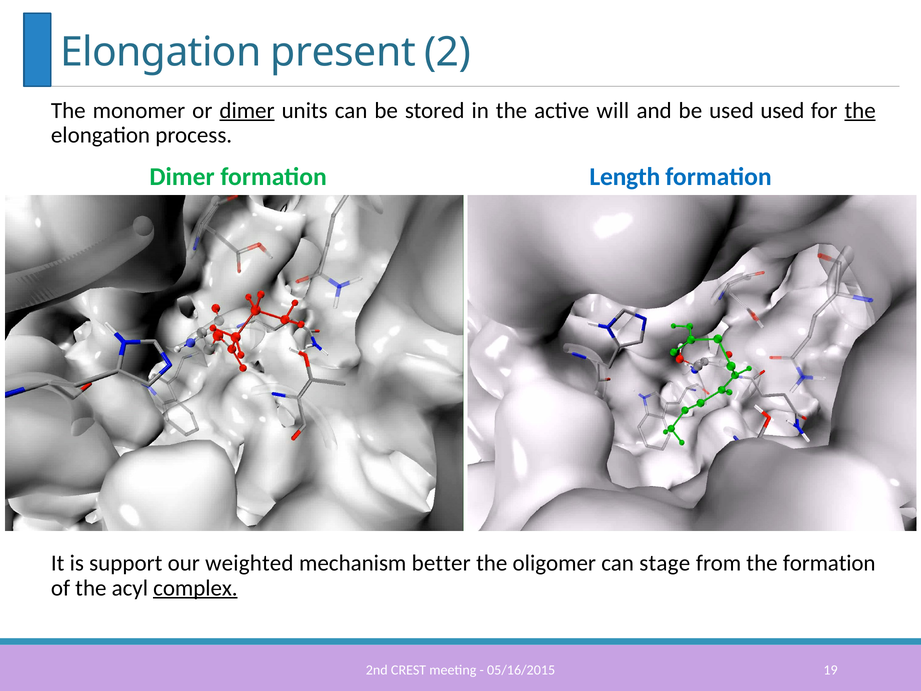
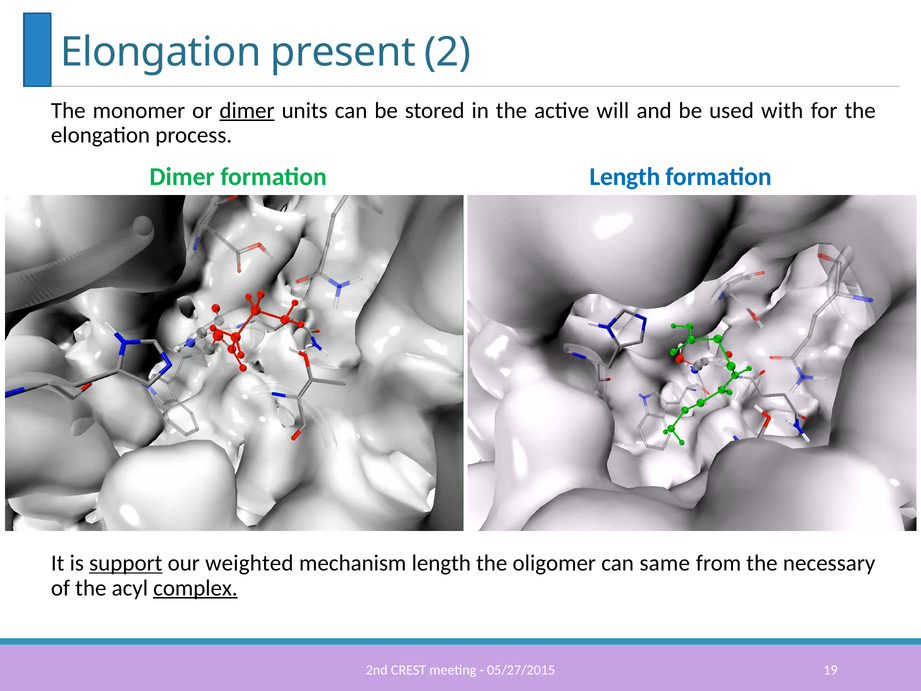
used used: used -> with
the at (860, 110) underline: present -> none
support underline: none -> present
mechanism better: better -> length
stage: stage -> same
the formation: formation -> necessary
05/16/2015: 05/16/2015 -> 05/27/2015
